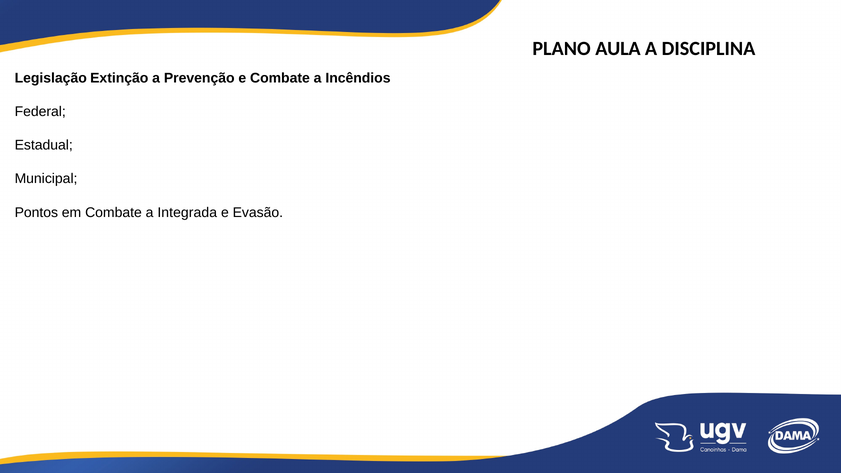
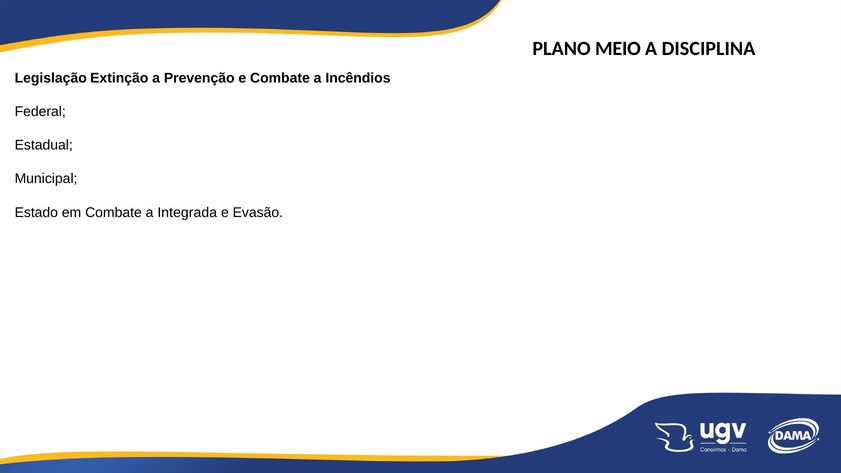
AULA: AULA -> MEIO
Pontos: Pontos -> Estado
